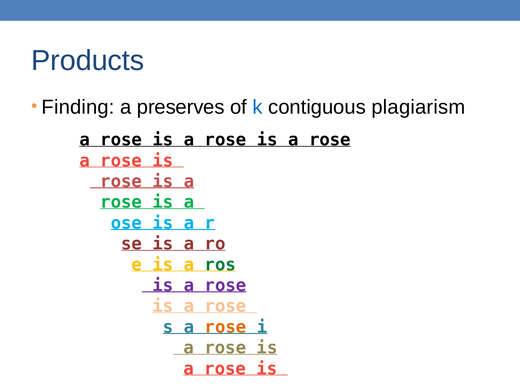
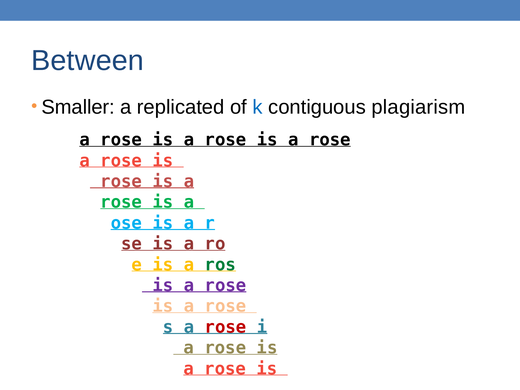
Products: Products -> Between
Finding: Finding -> Smaller
preserves: preserves -> replicated
rose at (226, 327) colour: orange -> red
